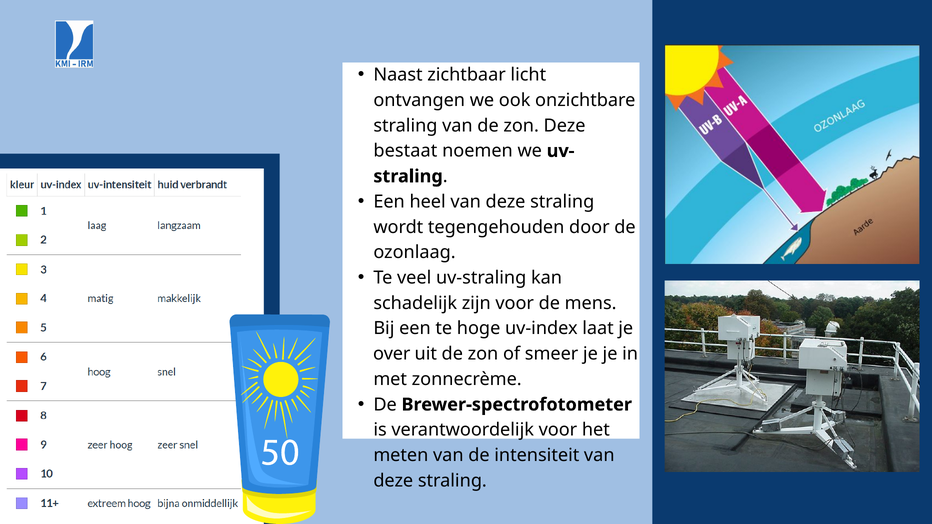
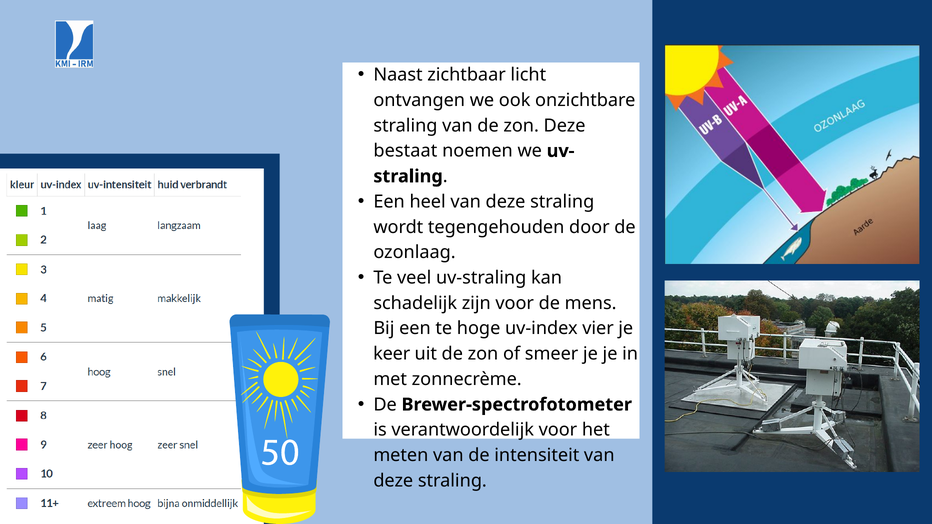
laat: laat -> vier
over: over -> keer
